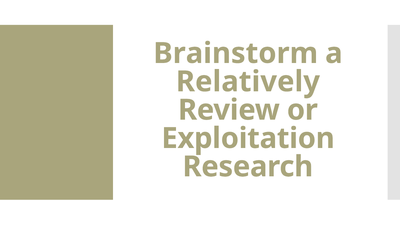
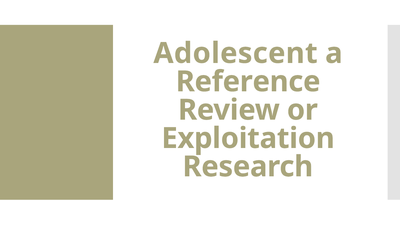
Brainstorm: Brainstorm -> Adolescent
Relatively: Relatively -> Reference
